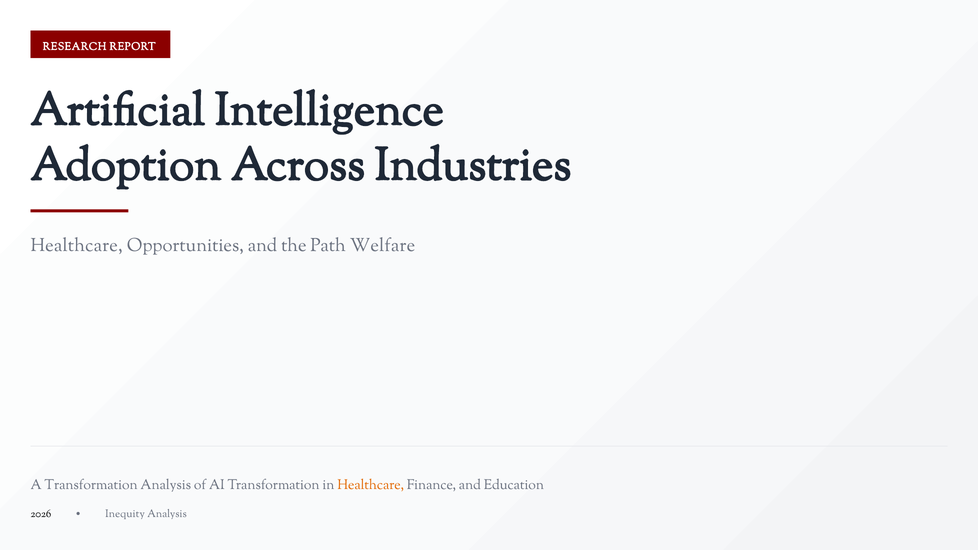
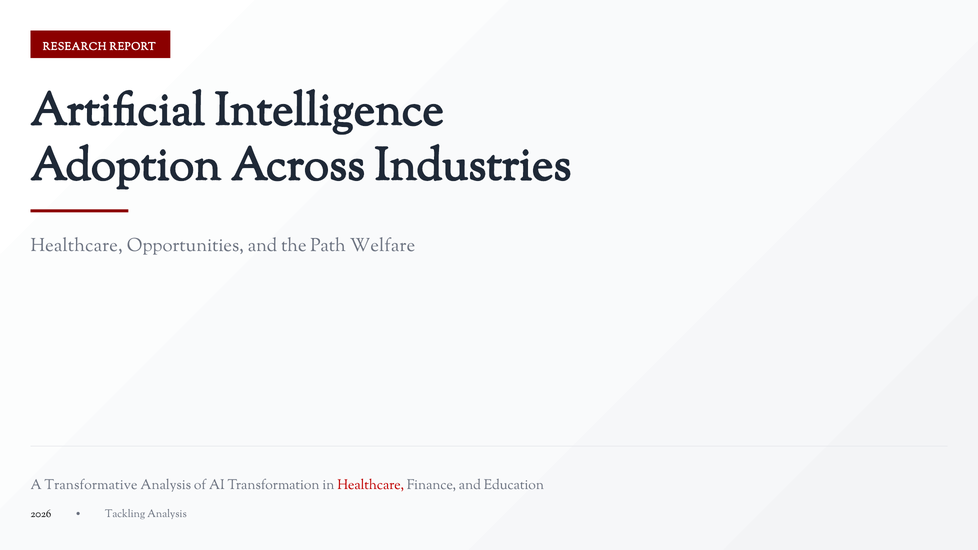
A Transformation: Transformation -> Transformative
Healthcare at (371, 485) colour: orange -> red
Inequity: Inequity -> Tackling
